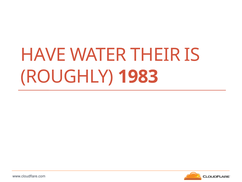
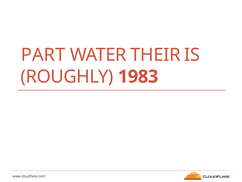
HAVE: HAVE -> PART
